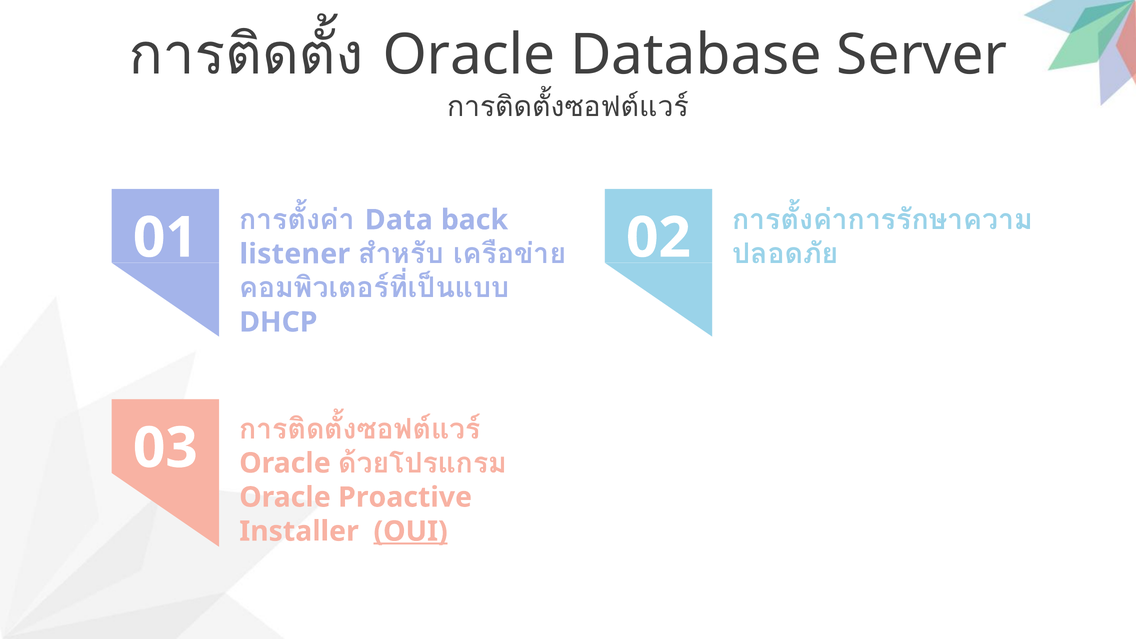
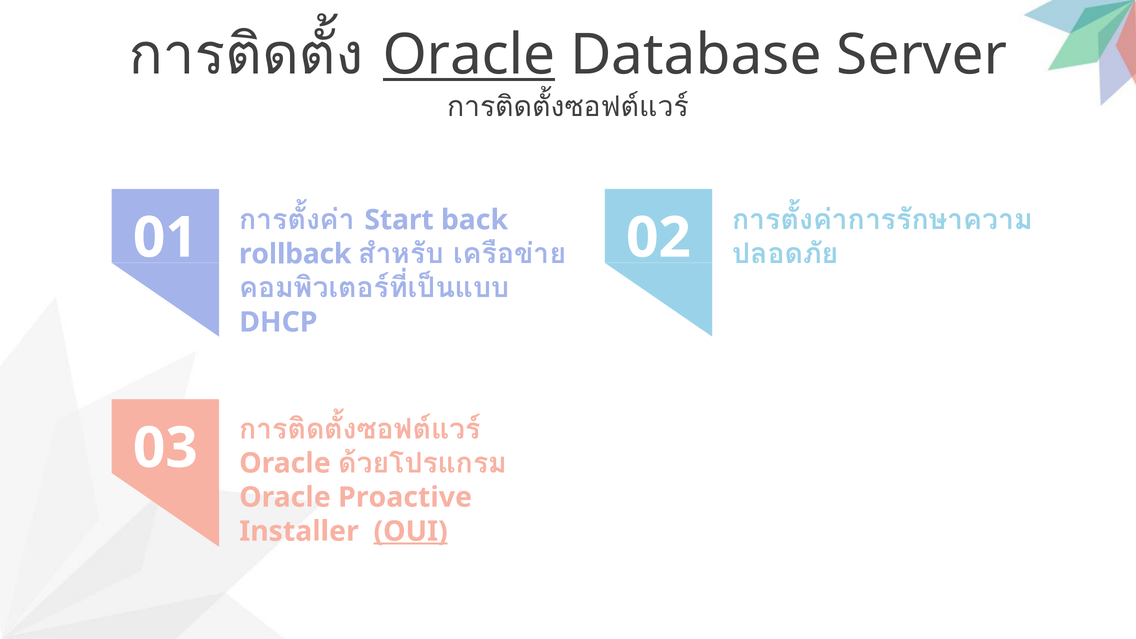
Oracle at (469, 55) underline: none -> present
Data: Data -> Start
listener: listener -> rollback
